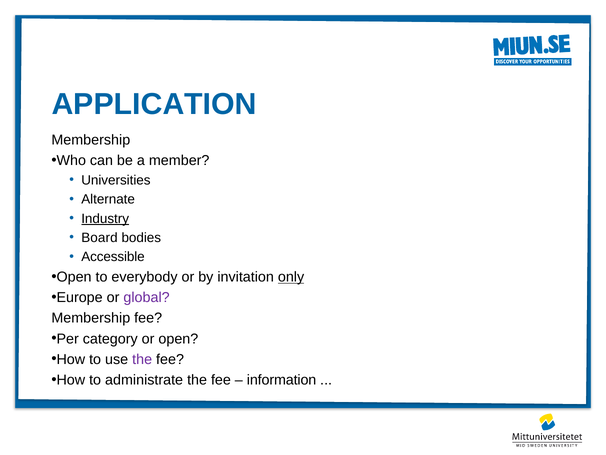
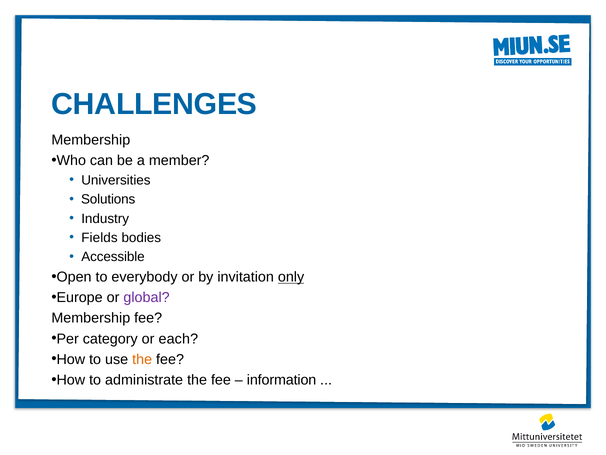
APPLICATION: APPLICATION -> CHALLENGES
Alternate: Alternate -> Solutions
Industry underline: present -> none
Board: Board -> Fields
or open: open -> each
the at (142, 359) colour: purple -> orange
